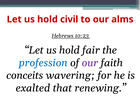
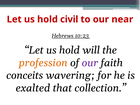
alms: alms -> near
fair: fair -> will
profession colour: blue -> orange
renewing: renewing -> collection
